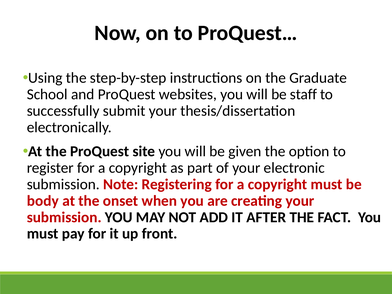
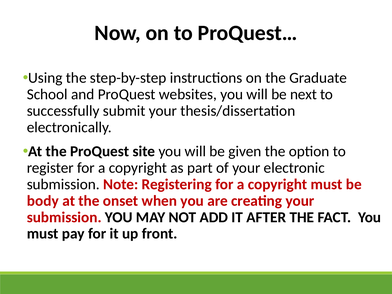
staff: staff -> next
